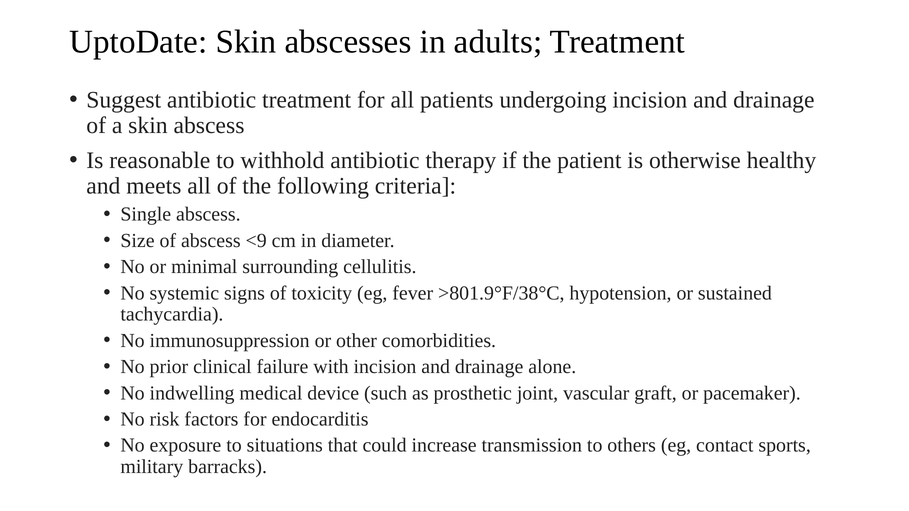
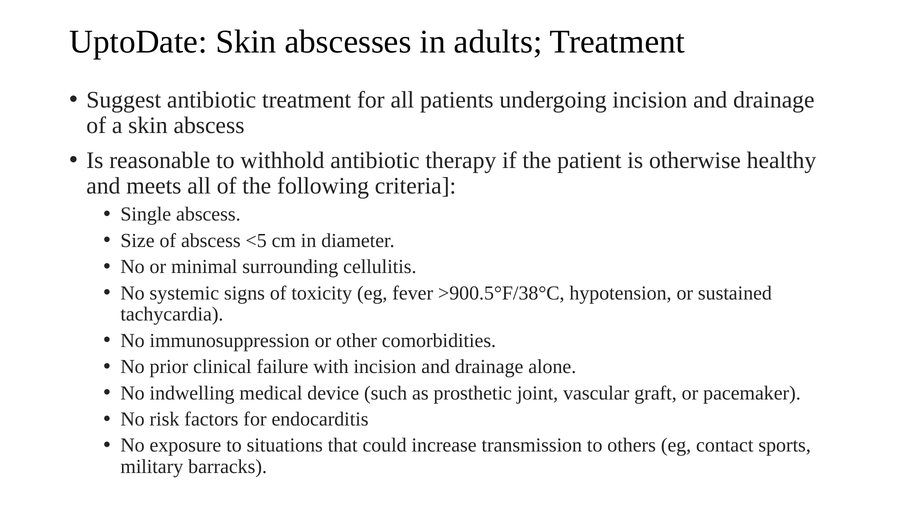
<9: <9 -> <5
>801.9°F/38°C: >801.9°F/38°C -> >900.5°F/38°C
